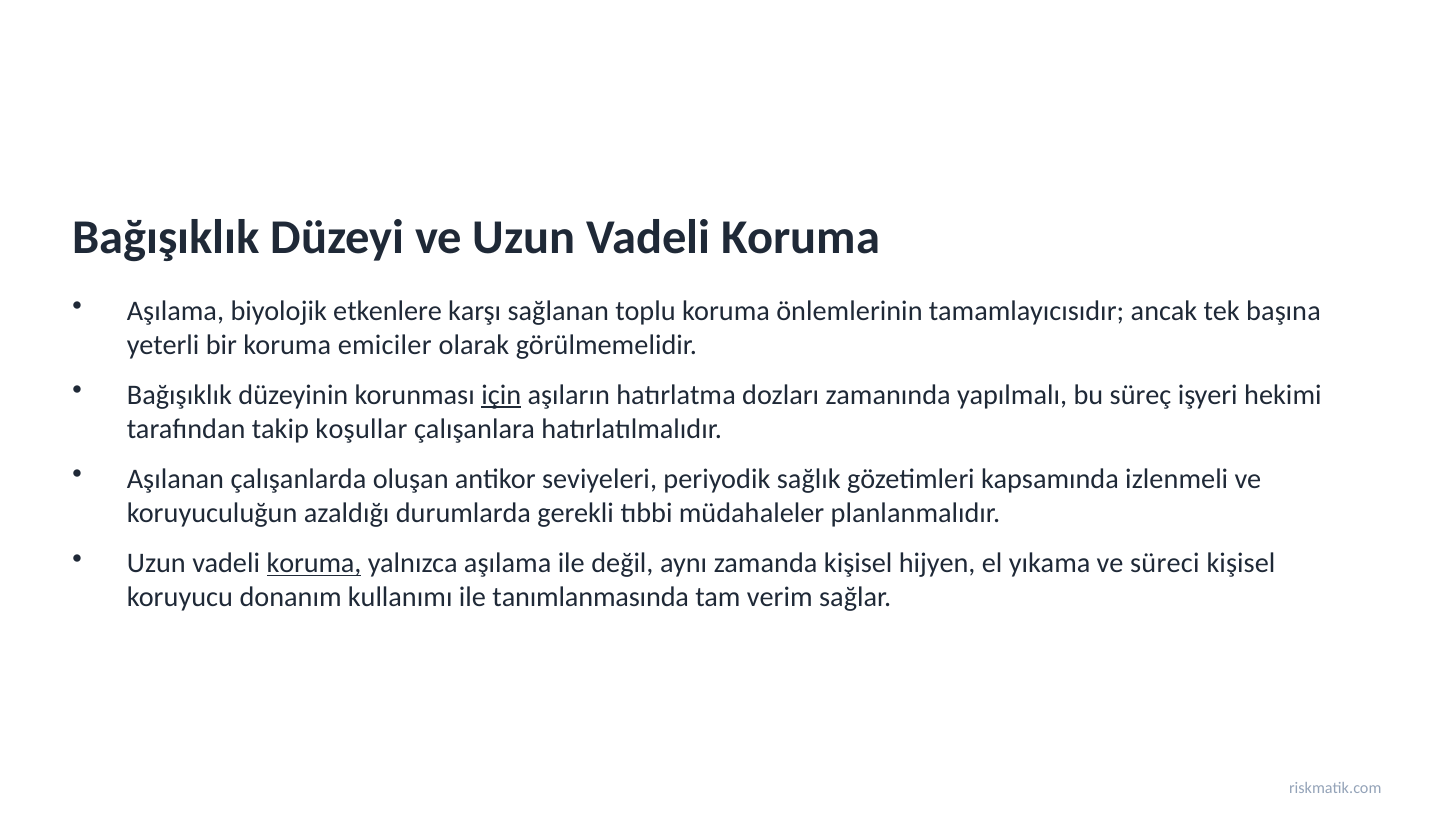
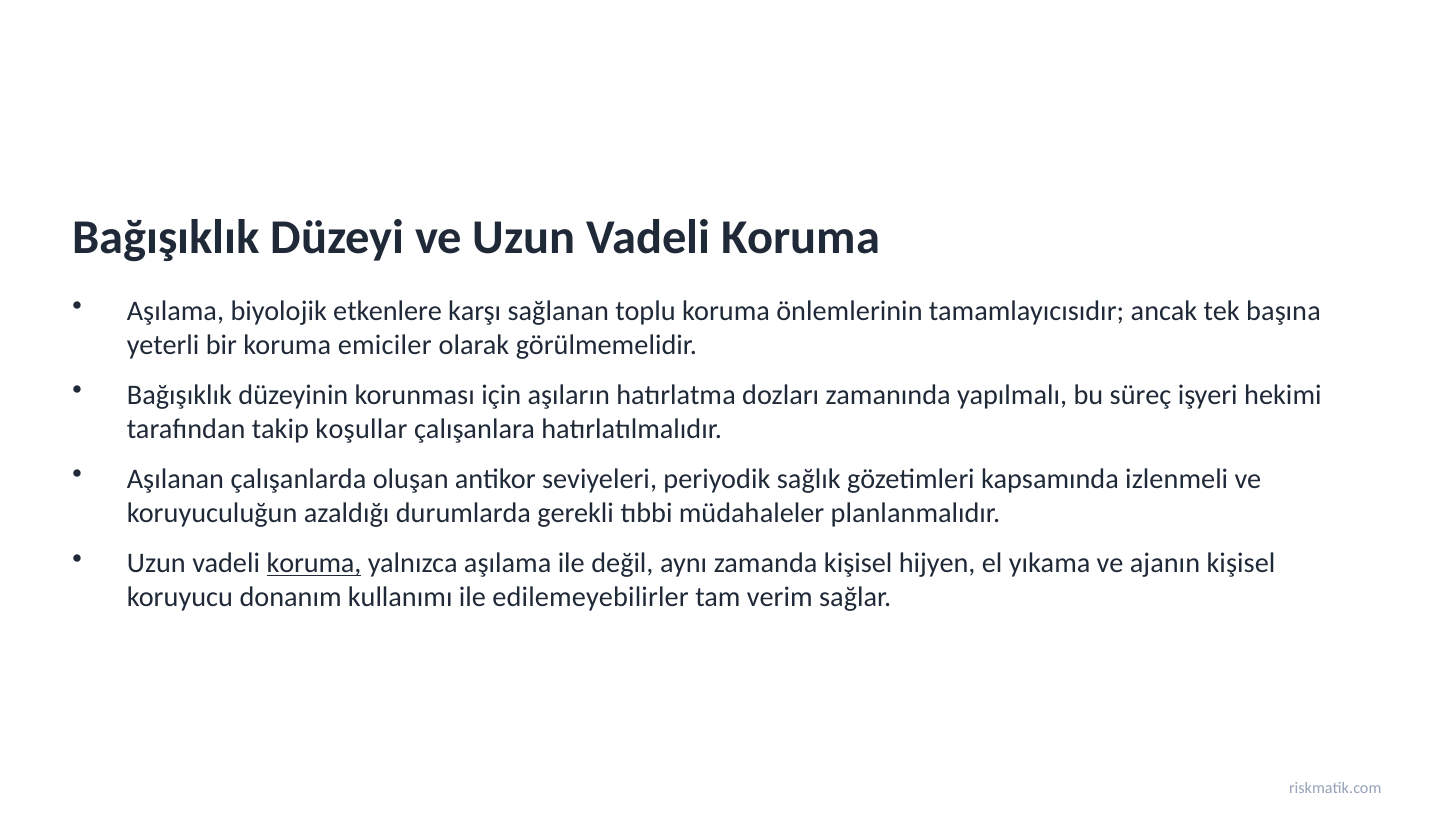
için underline: present -> none
süreci: süreci -> ajanın
tanımlanmasında: tanımlanmasında -> edilemeyebilirler
